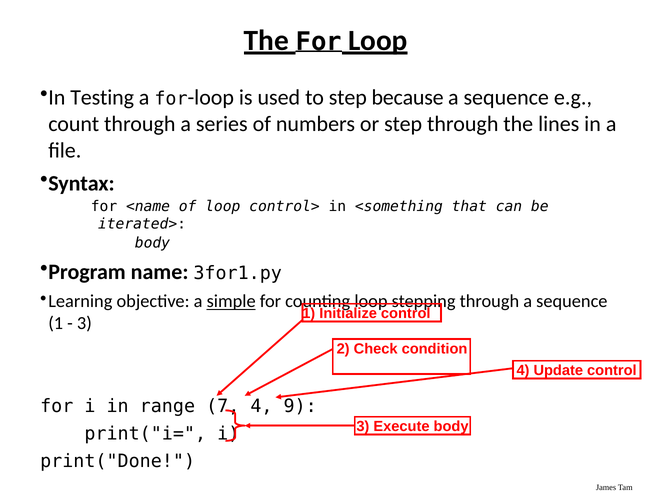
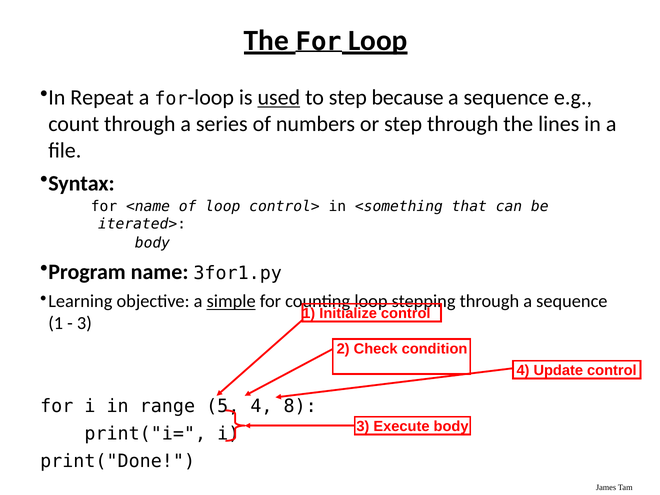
Testing: Testing -> Repeat
used underline: none -> present
7: 7 -> 5
9: 9 -> 8
